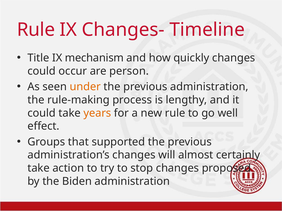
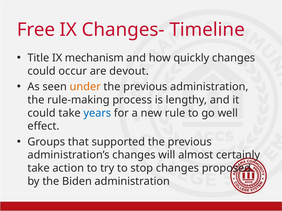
Rule at (36, 30): Rule -> Free
person: person -> devout
years colour: orange -> blue
